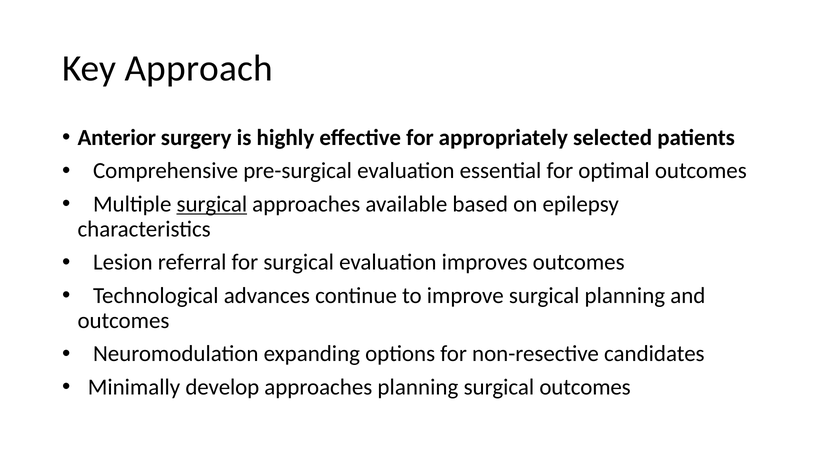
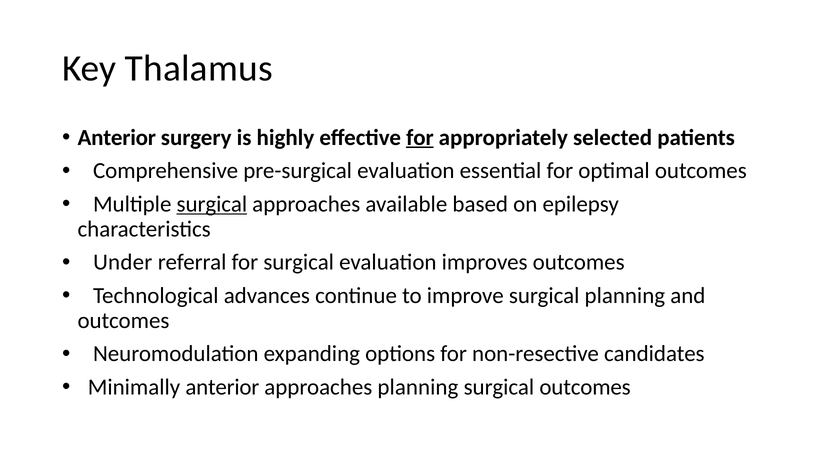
Approach: Approach -> Thalamus
for at (420, 138) underline: none -> present
Lesion: Lesion -> Under
Minimally develop: develop -> anterior
